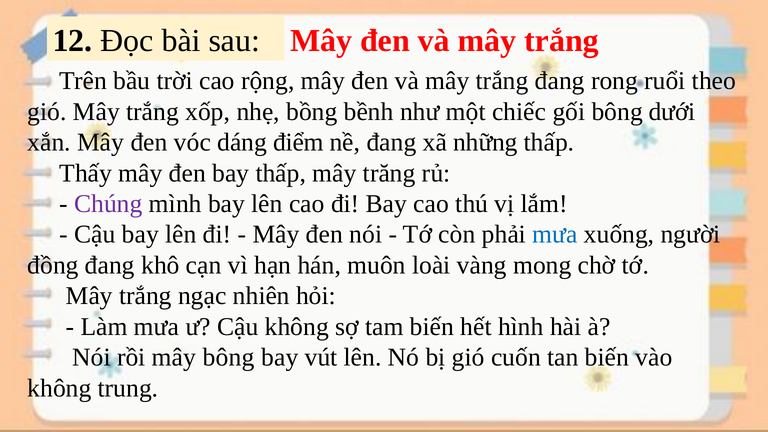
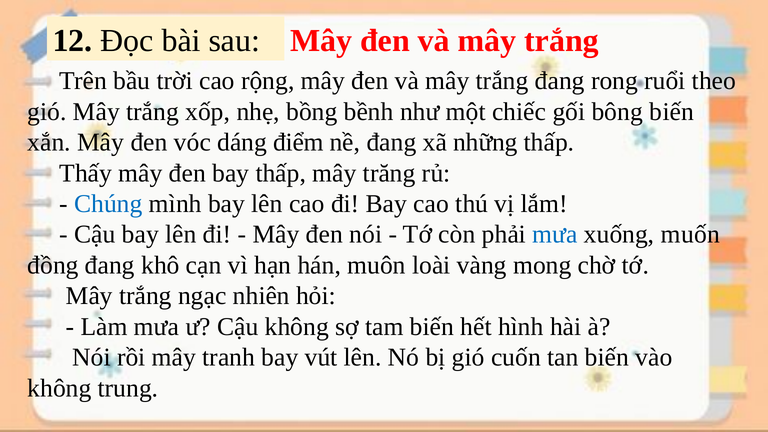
bông dưới: dưới -> biến
Chúng colour: purple -> blue
người: người -> muốn
mây bông: bông -> tranh
